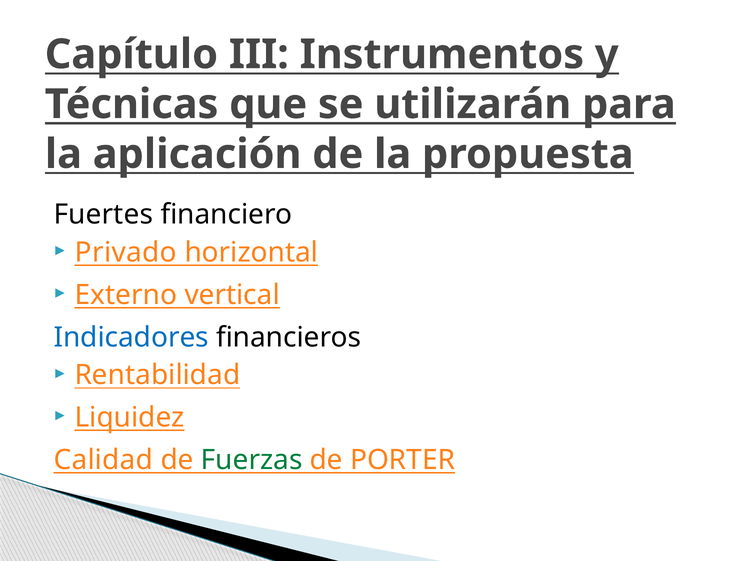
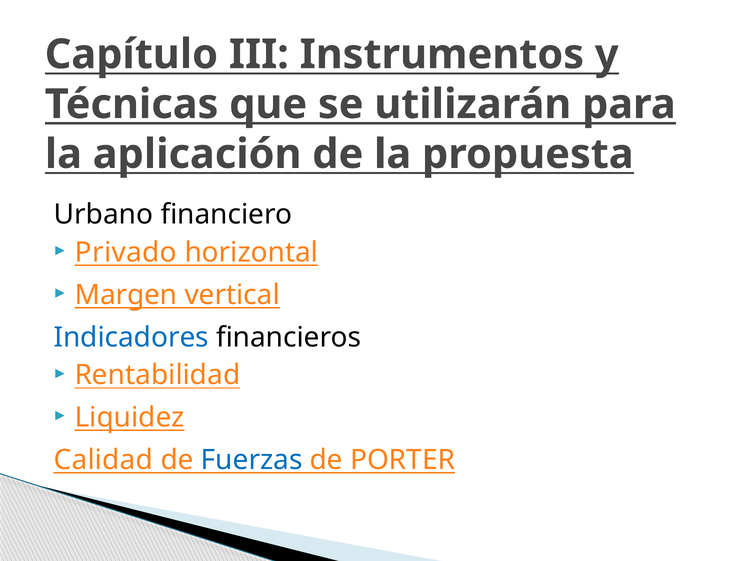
Fuertes: Fuertes -> Urbano
Externo: Externo -> Margen
Fuerzas colour: green -> blue
